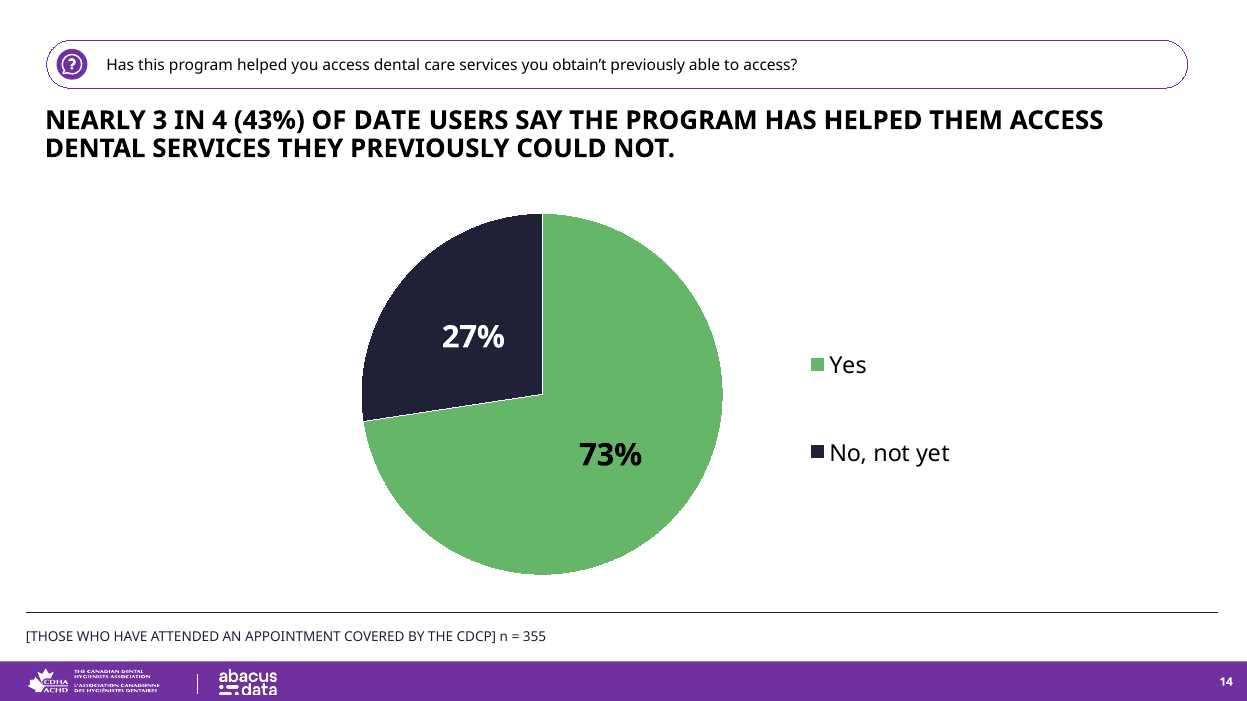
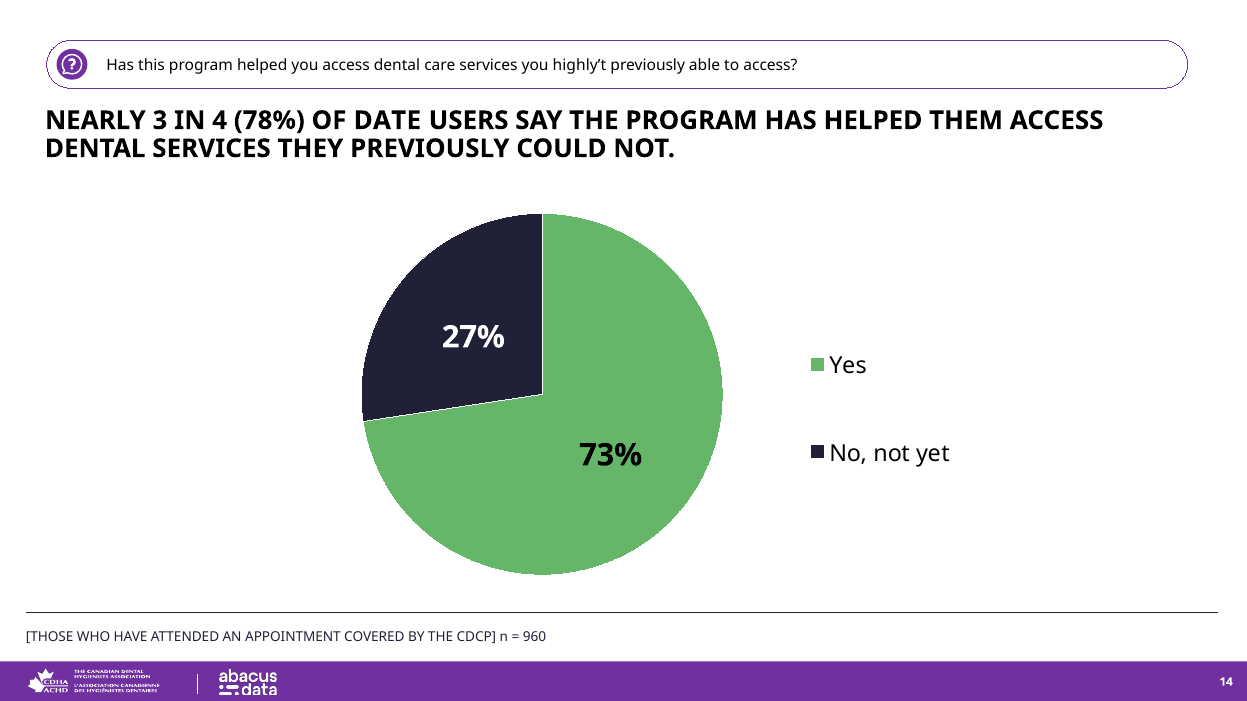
obtain’t: obtain’t -> highly’t
43%: 43% -> 78%
355: 355 -> 960
